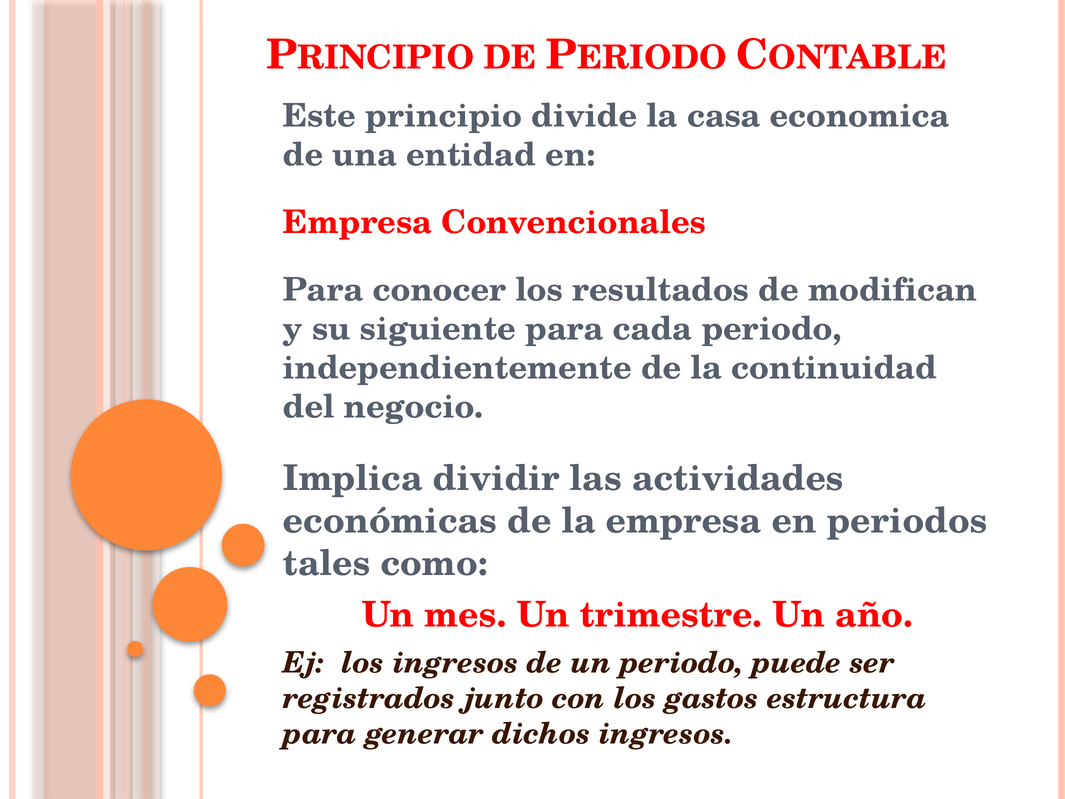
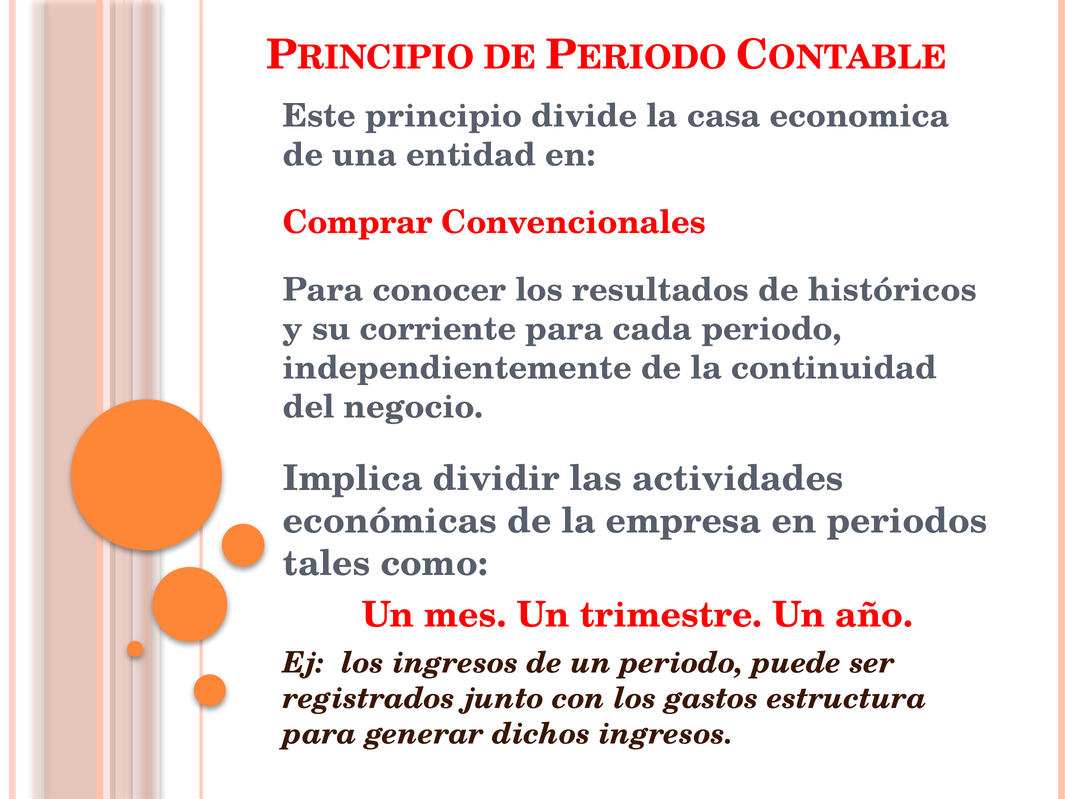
Empresa at (358, 223): Empresa -> Comprar
modifican: modifican -> históricos
siguiente: siguiente -> corriente
